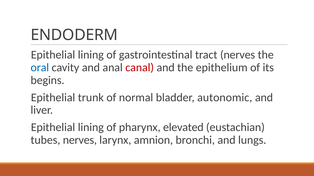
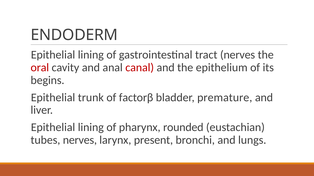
oral colour: blue -> red
normal: normal -> factorβ
autonomic: autonomic -> premature
elevated: elevated -> rounded
amnion: amnion -> present
